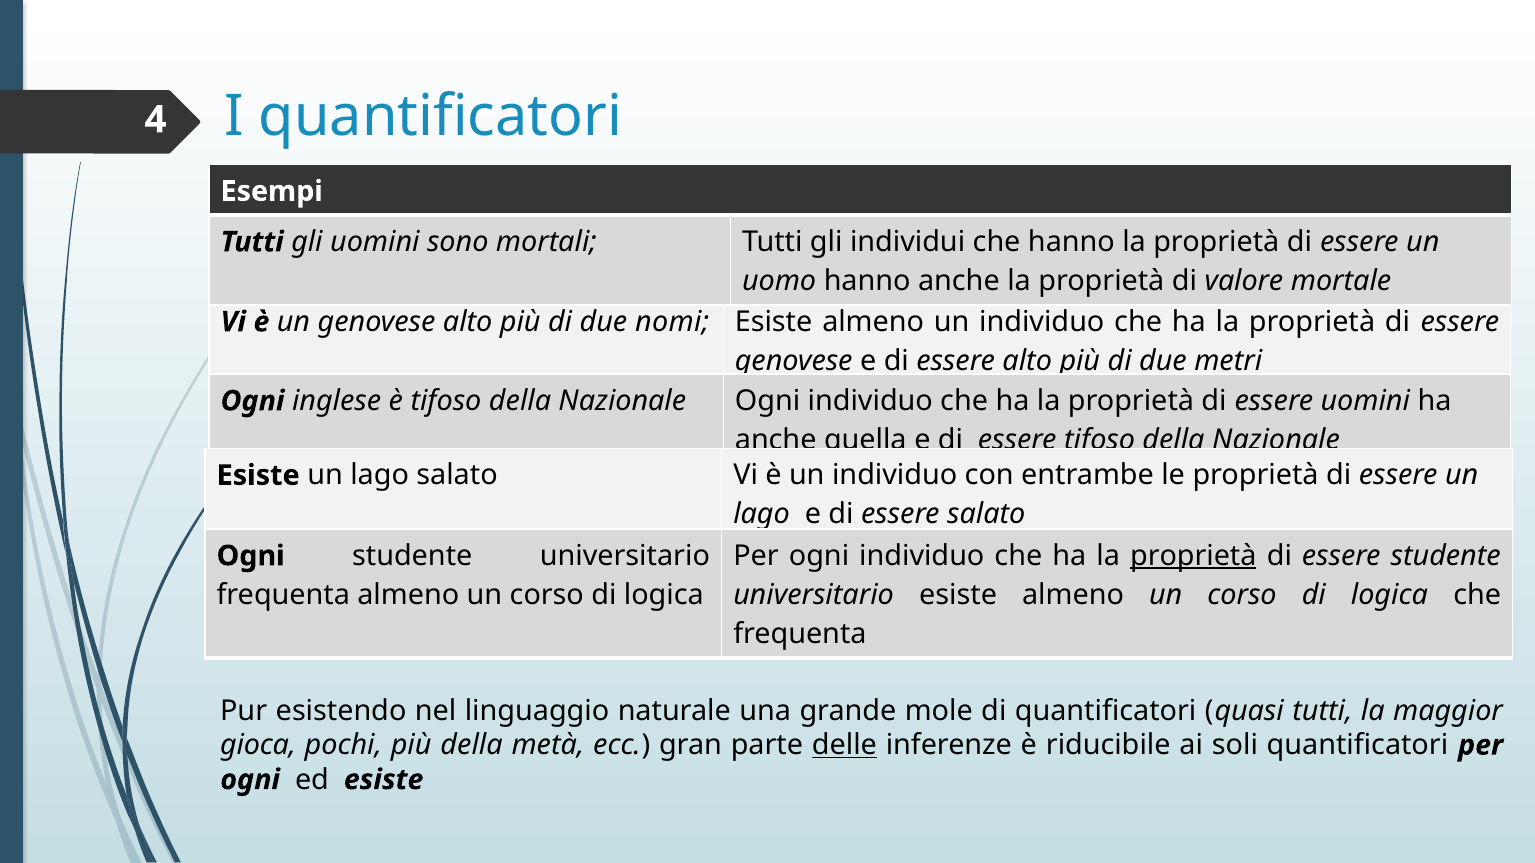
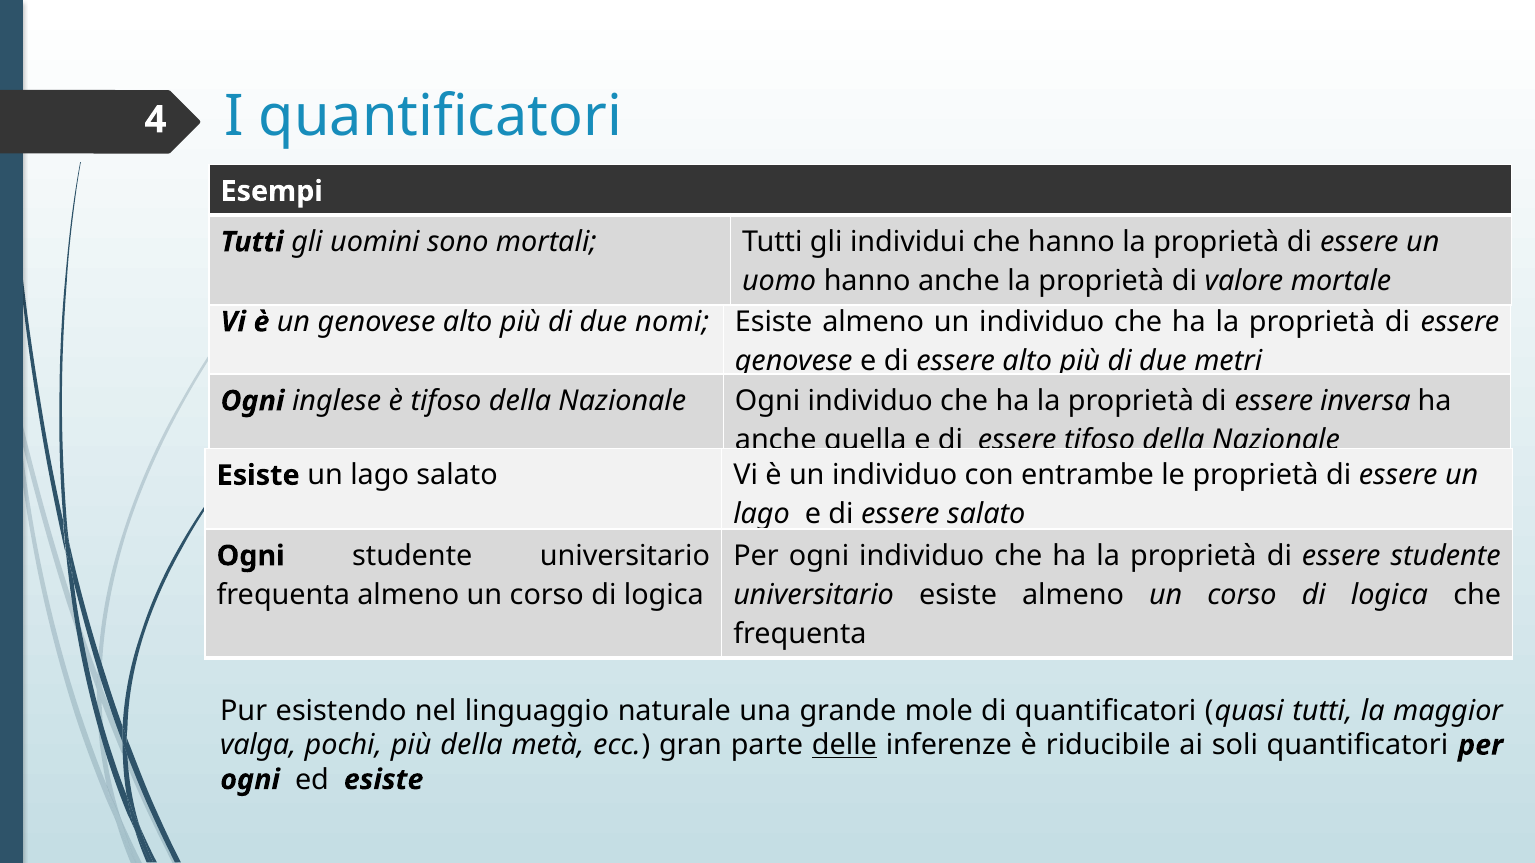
essere uomini: uomini -> inversa
proprietà at (1193, 556) underline: present -> none
gioca: gioca -> valga
